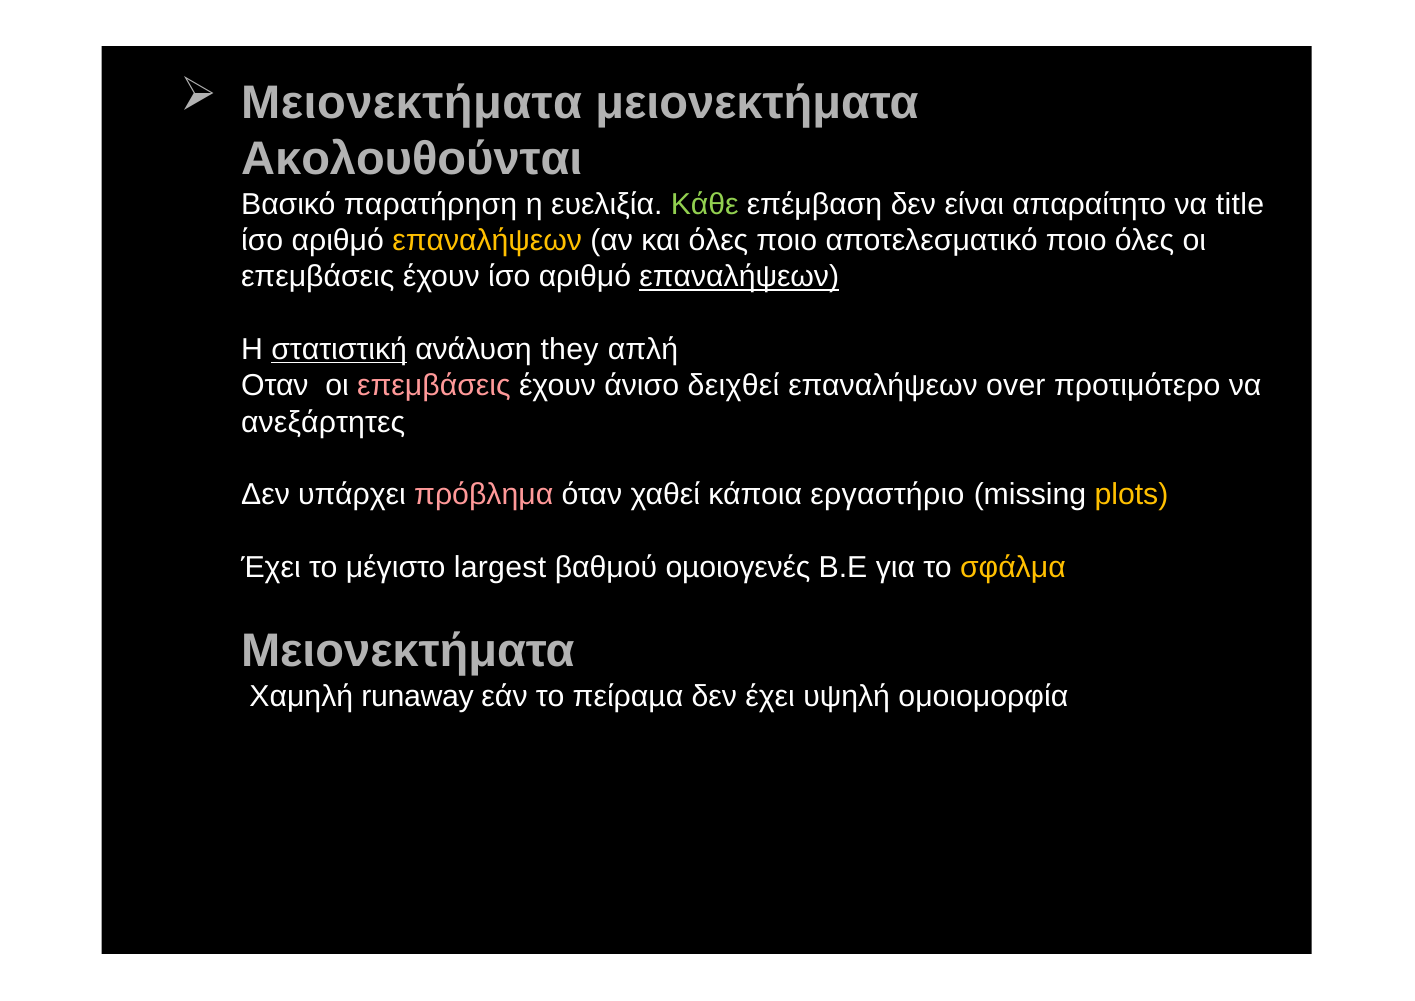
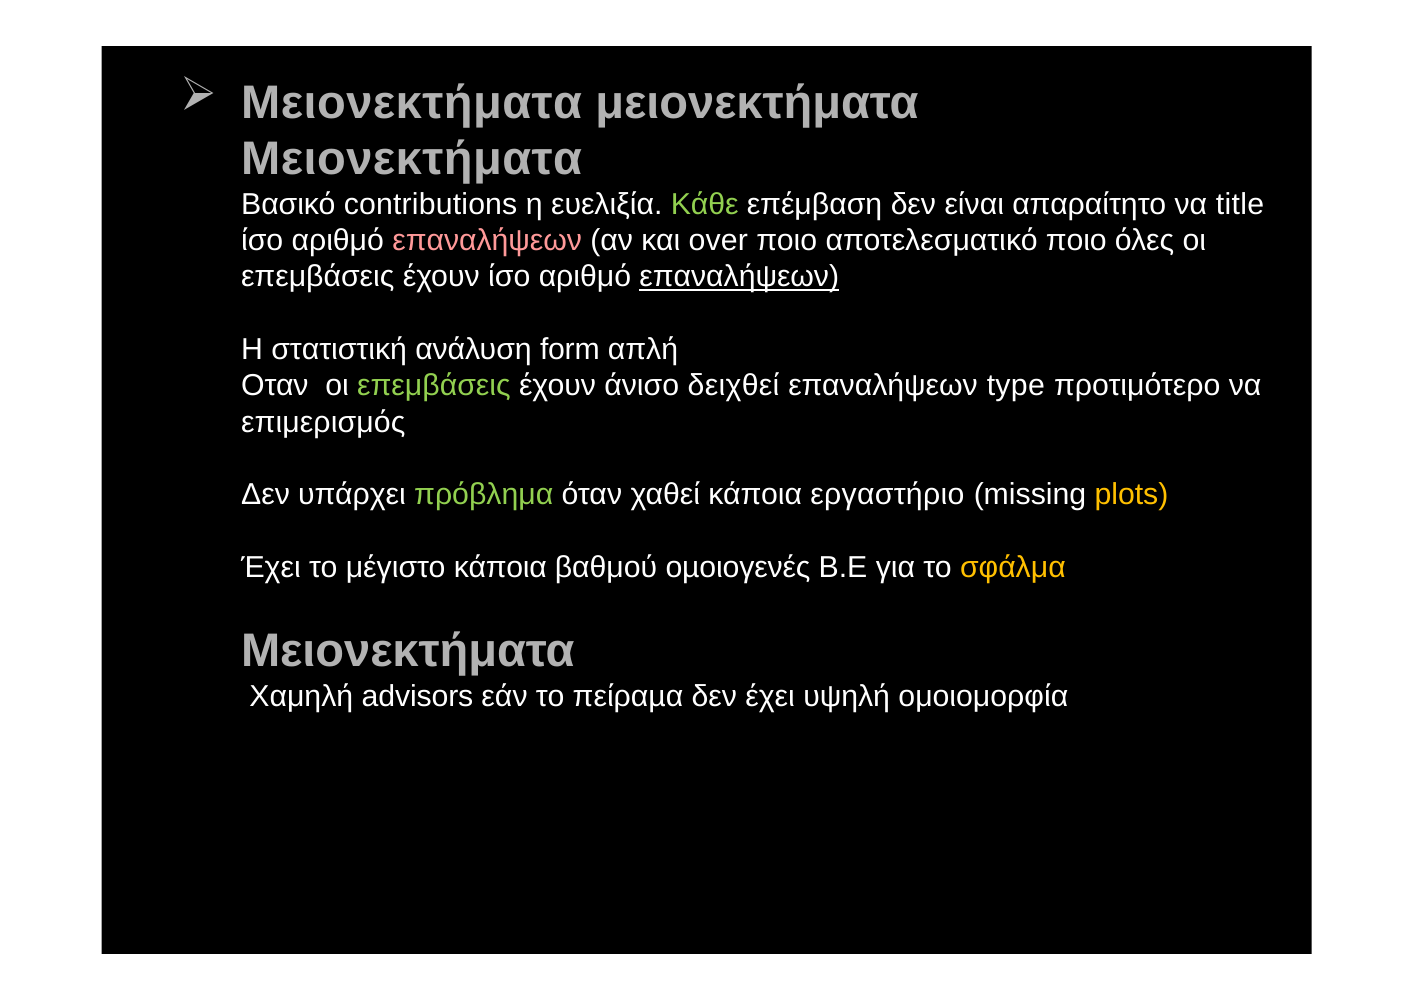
Ακολουθούνται at (412, 159): Ακολουθούνται -> Μειονεκτήματα
παρατήρηση: παρατήρηση -> contributions
επαναλήψεων at (487, 240) colour: yellow -> pink
και όλες: όλες -> over
στατιστική underline: present -> none
they: they -> form
επεμβάσεις at (434, 386) colour: pink -> light green
over: over -> type
ανεξάρτητες: ανεξάρτητες -> επιμερισμός
πρόβλημα colour: pink -> light green
μέγιστο largest: largest -> κάποια
runaway: runaway -> advisors
